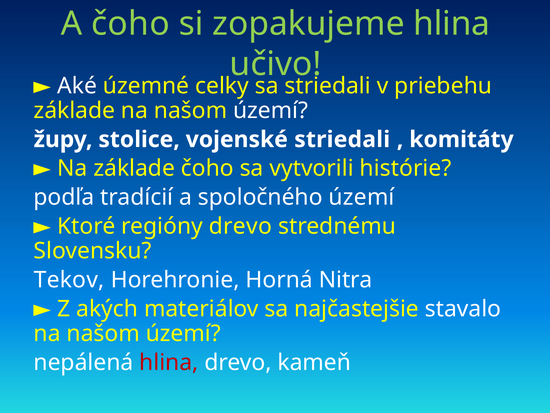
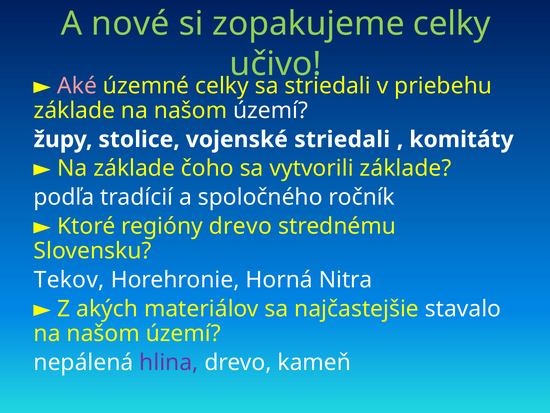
A čoho: čoho -> nové
zopakujeme hlina: hlina -> celky
Aké colour: white -> pink
vytvorili histórie: histórie -> základe
spoločného území: území -> ročník
hlina at (169, 362) colour: red -> purple
